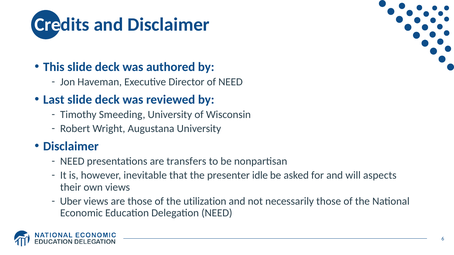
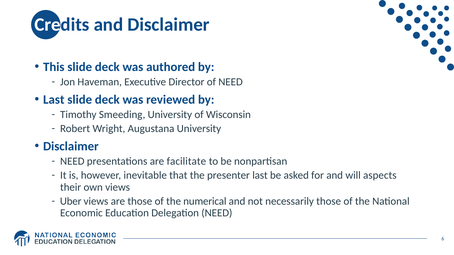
transfers: transfers -> facilitate
presenter idle: idle -> last
utilization: utilization -> numerical
